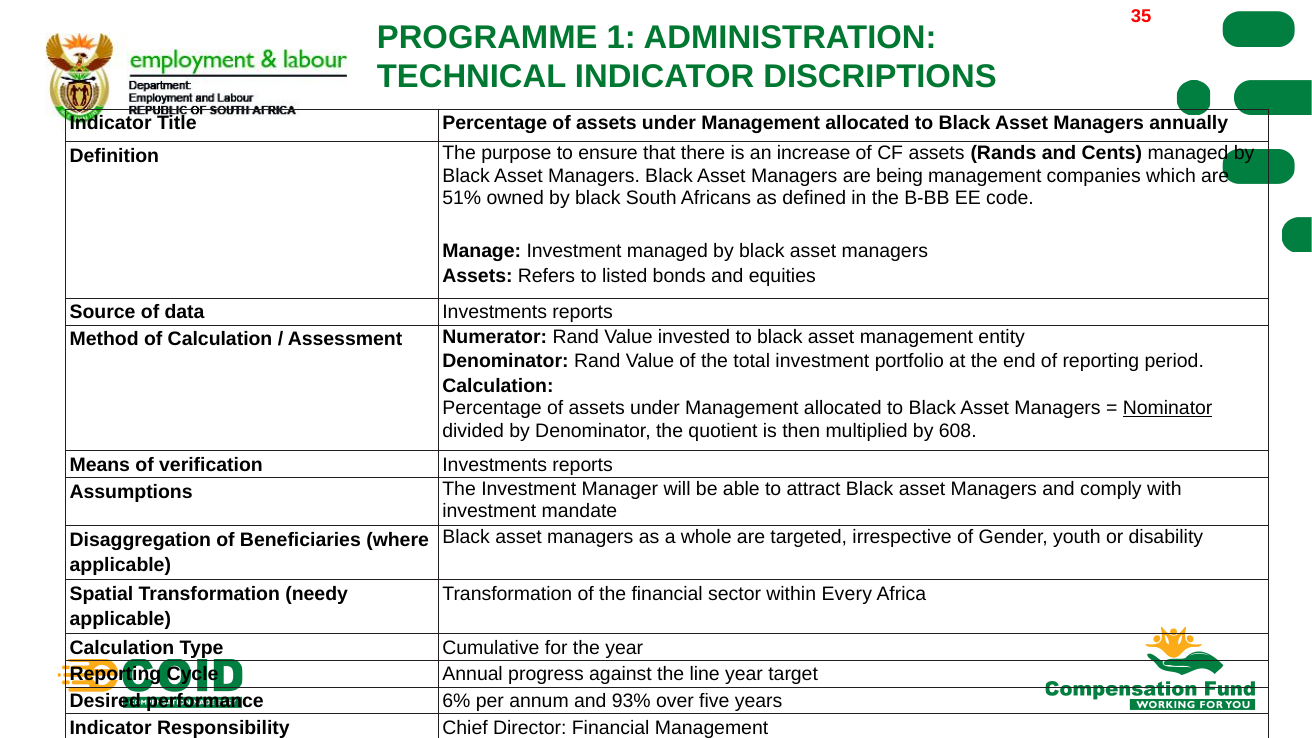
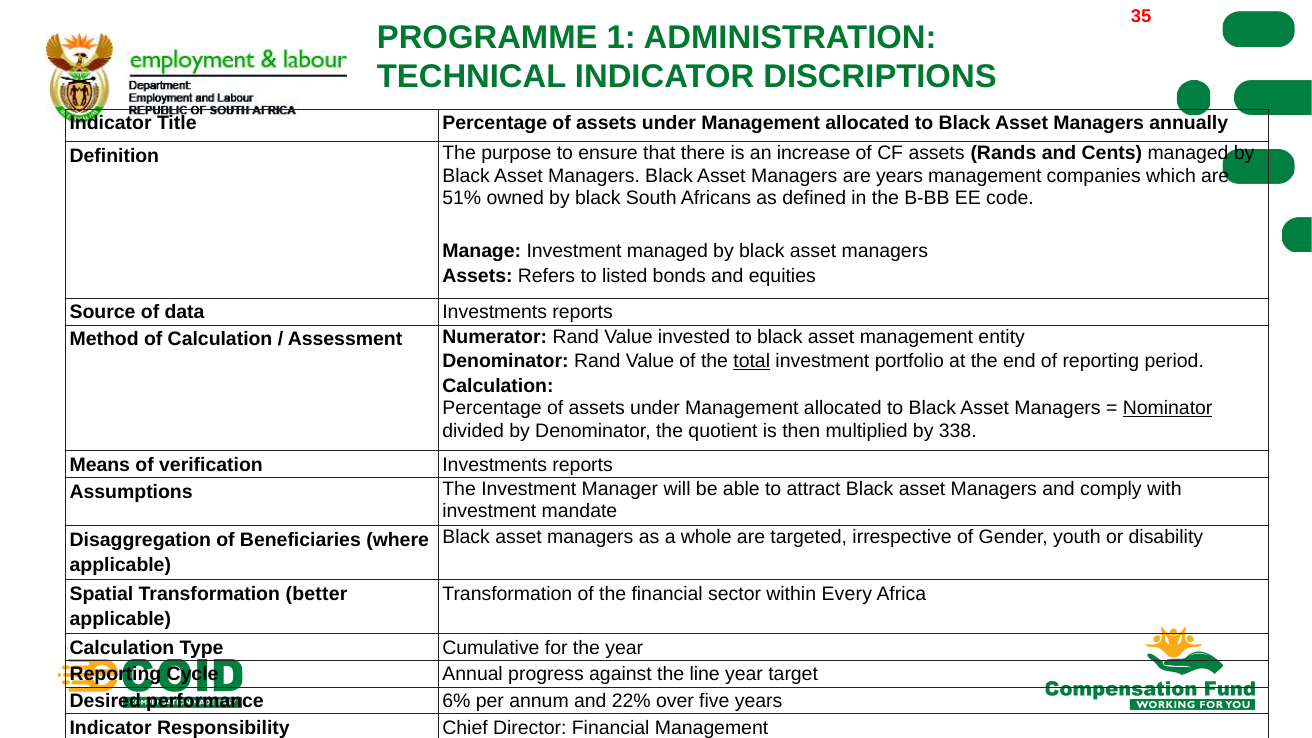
are being: being -> years
total underline: none -> present
608: 608 -> 338
needy: needy -> better
93%: 93% -> 22%
